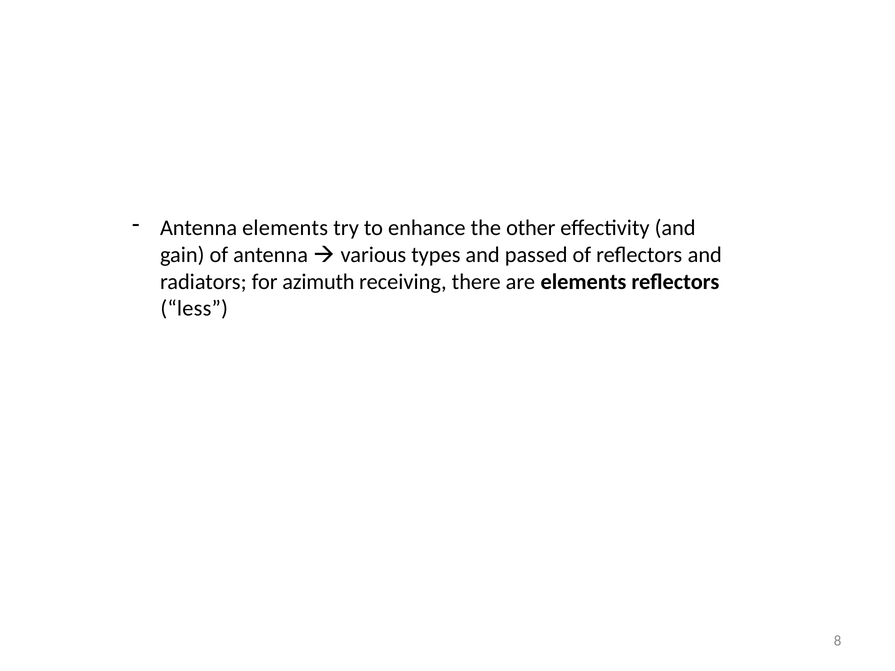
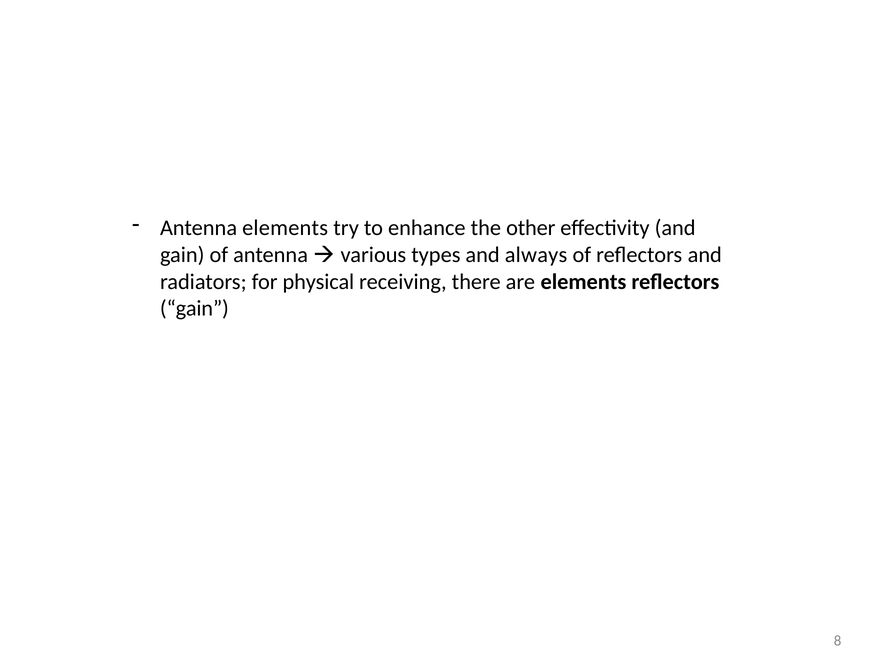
passed: passed -> always
azimuth: azimuth -> physical
less at (194, 309): less -> gain
